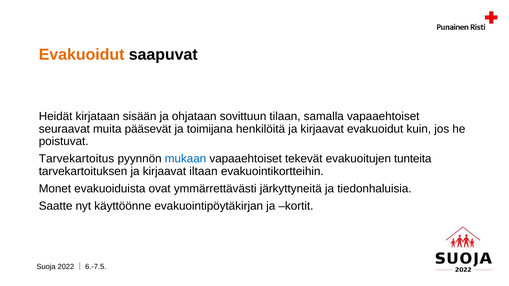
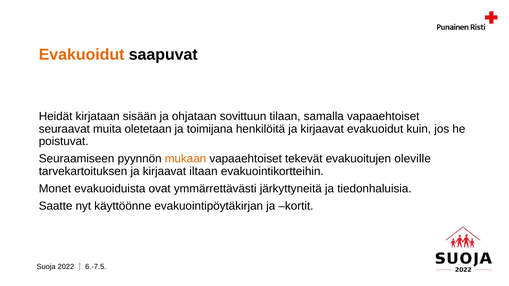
pääsevät: pääsevät -> oletetaan
Tarvekartoitus: Tarvekartoitus -> Seuraamiseen
mukaan colour: blue -> orange
tunteita: tunteita -> oleville
